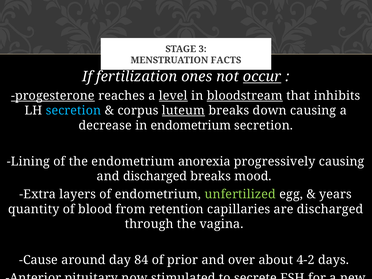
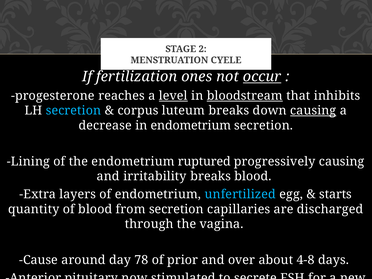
3: 3 -> 2
FACTS: FACTS -> CYELE
progesterone underline: present -> none
luteum underline: present -> none
causing at (313, 111) underline: none -> present
anorexia: anorexia -> ruptured
and discharged: discharged -> irritability
breaks mood: mood -> blood
unfertilized colour: light green -> light blue
years at (335, 194): years -> starts
from retention: retention -> secretion
84: 84 -> 78
4-2: 4-2 -> 4-8
